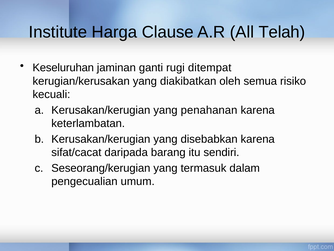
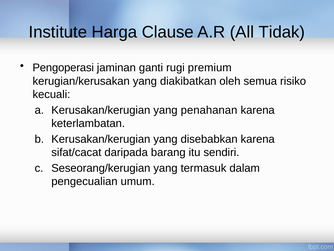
Telah: Telah -> Tidak
Keseluruhan: Keseluruhan -> Pengoperasi
ditempat: ditempat -> premium
